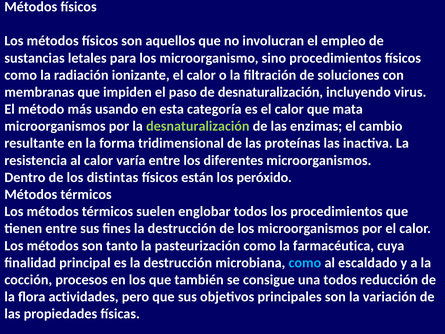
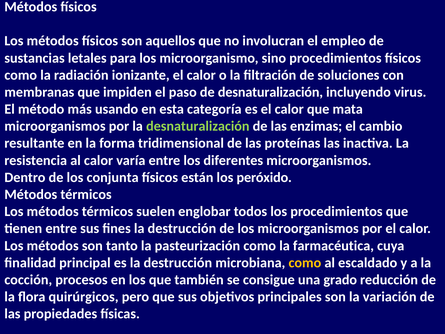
distintas: distintas -> conjunta
como at (305, 263) colour: light blue -> yellow
una todos: todos -> grado
actividades: actividades -> quirúrgicos
